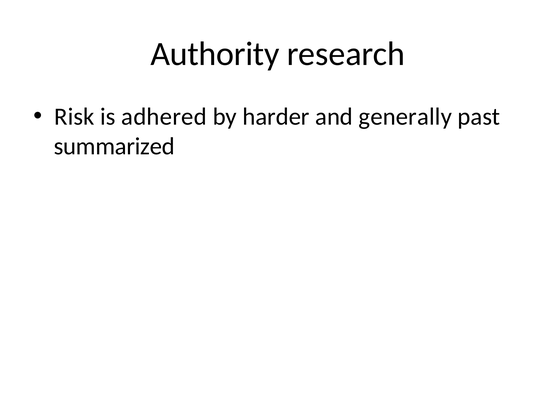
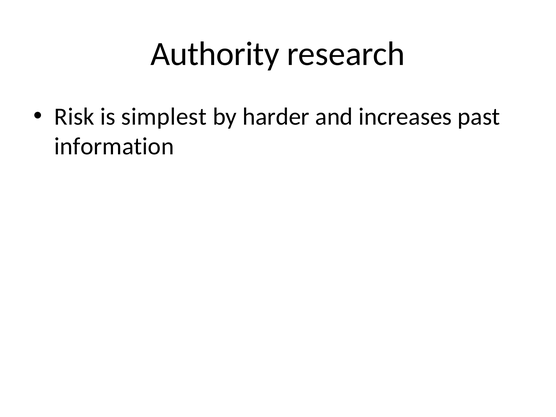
adhered: adhered -> simplest
generally: generally -> increases
summarized: summarized -> information
